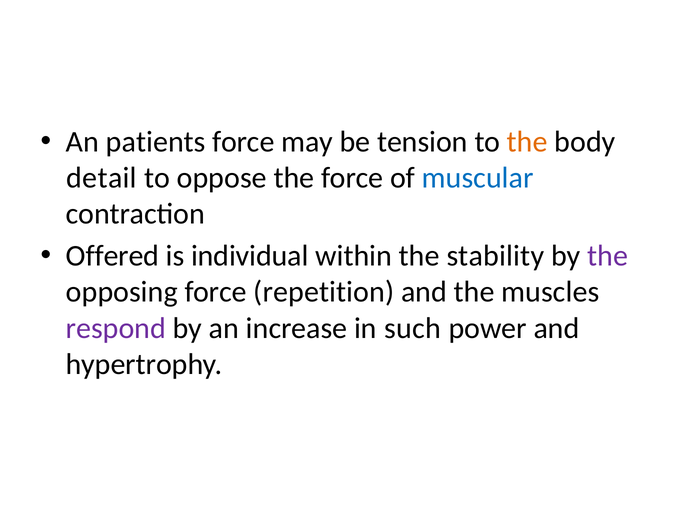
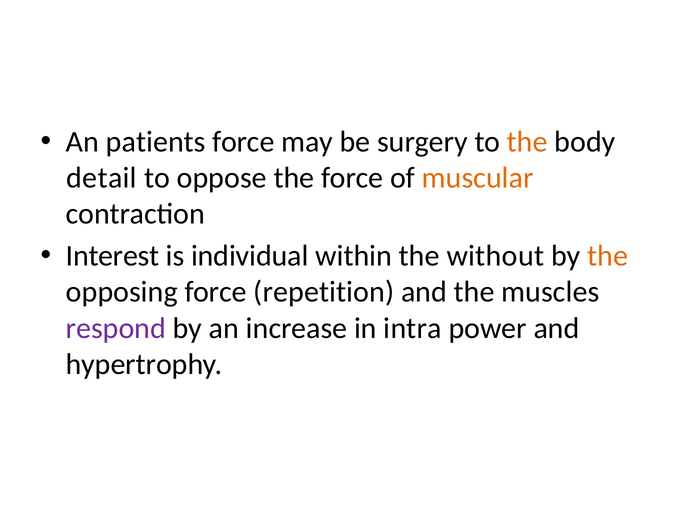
tension: tension -> surgery
muscular colour: blue -> orange
Offered: Offered -> Interest
stability: stability -> without
the at (608, 256) colour: purple -> orange
such: such -> intra
